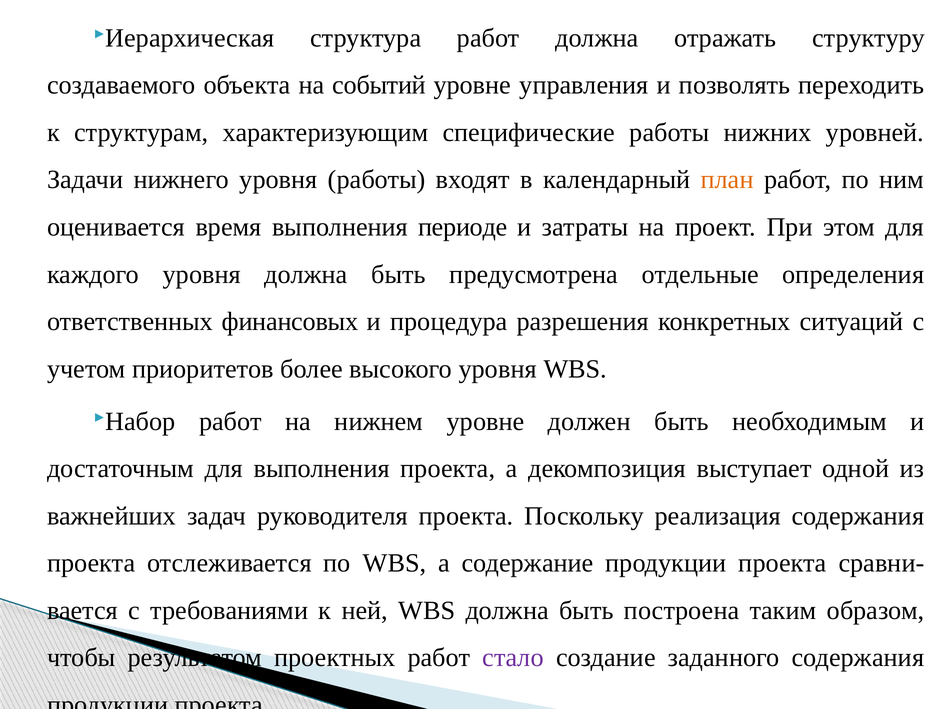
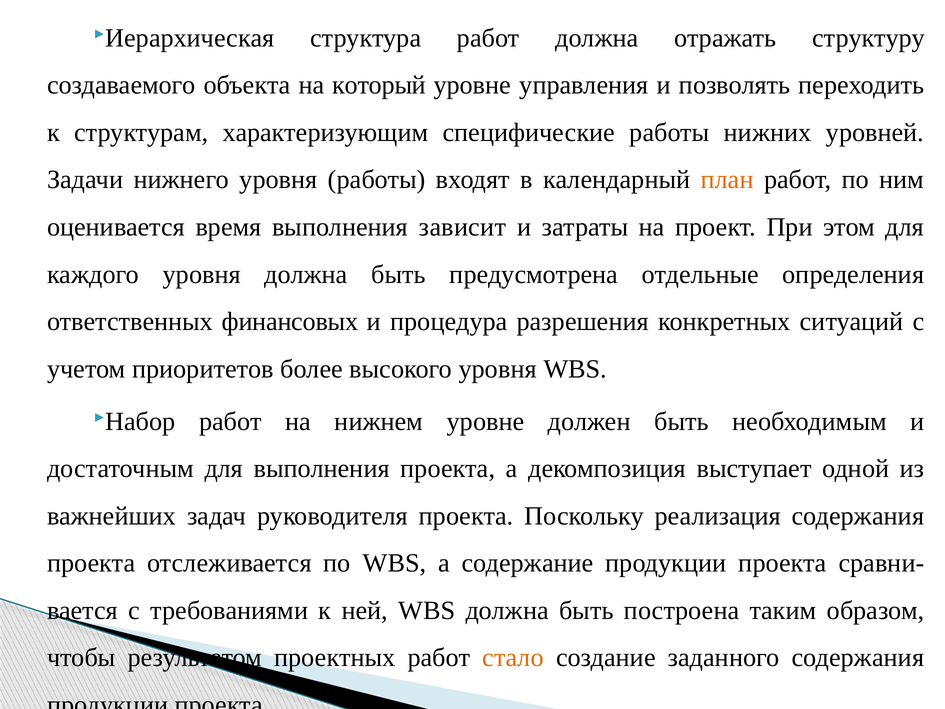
событий: событий -> который
периоде: периоде -> зависит
стало colour: purple -> orange
